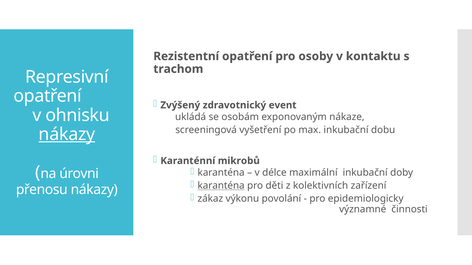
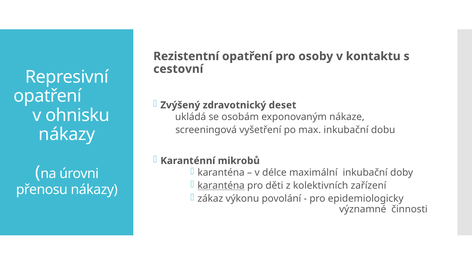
trachom: trachom -> cestovní
event: event -> deset
nákazy at (67, 135) underline: present -> none
